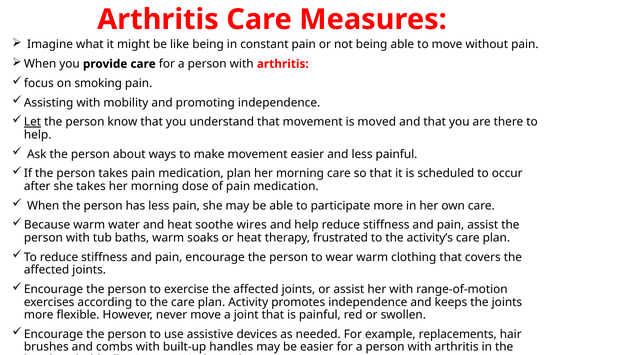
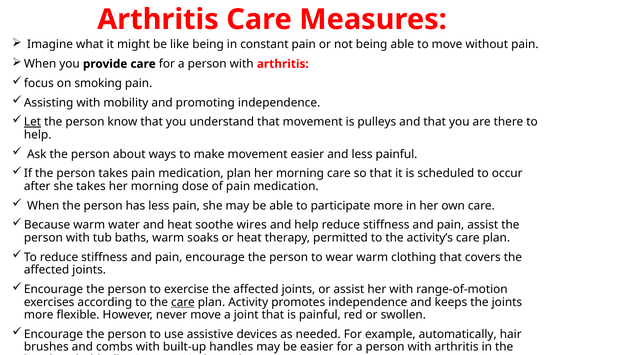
moved: moved -> pulleys
frustrated: frustrated -> permitted
care at (183, 302) underline: none -> present
replacements: replacements -> automatically
